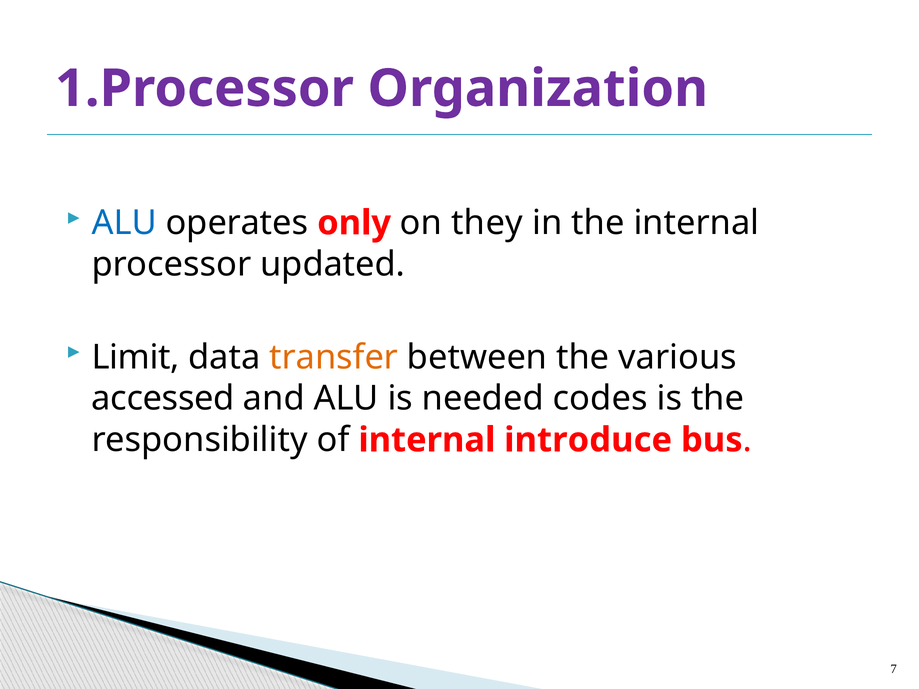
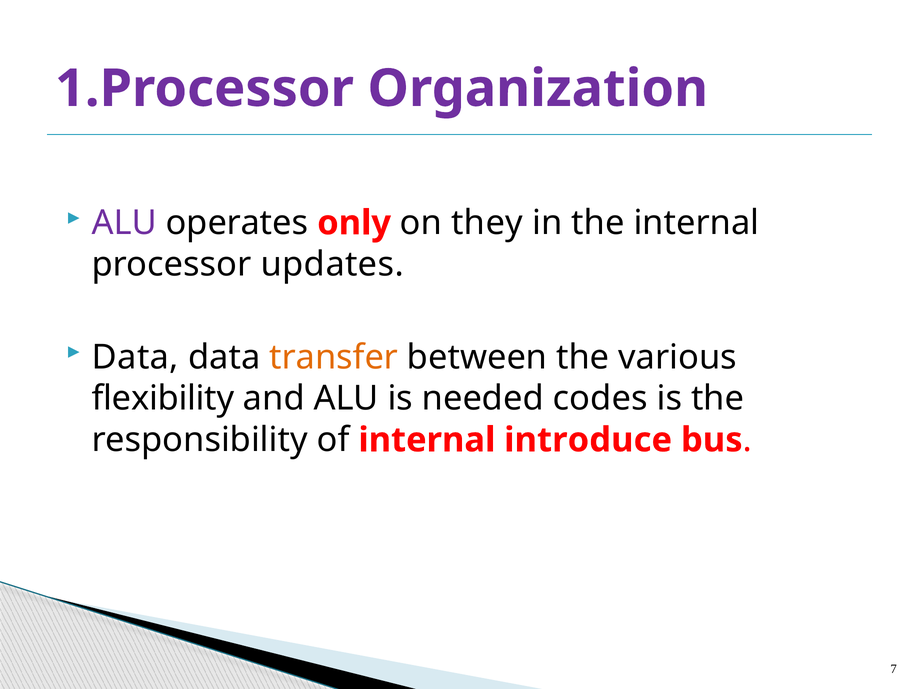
ALU at (124, 223) colour: blue -> purple
updated: updated -> updates
Limit at (136, 357): Limit -> Data
accessed: accessed -> flexibility
